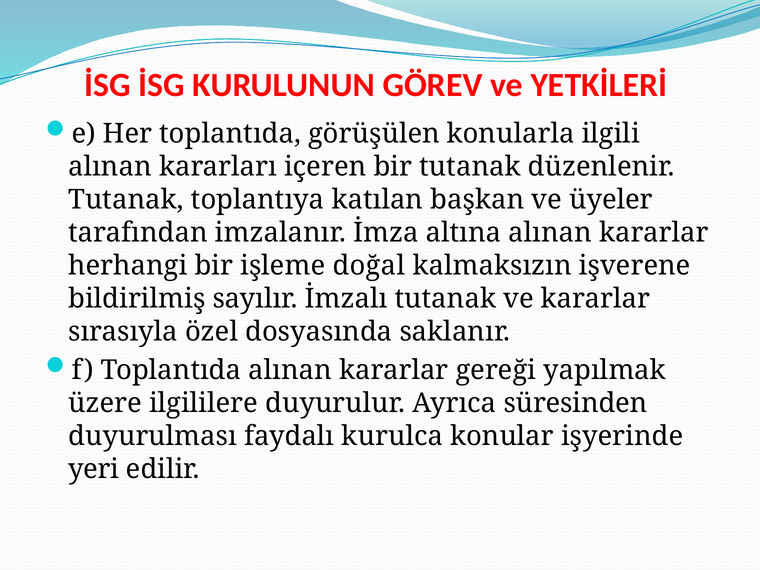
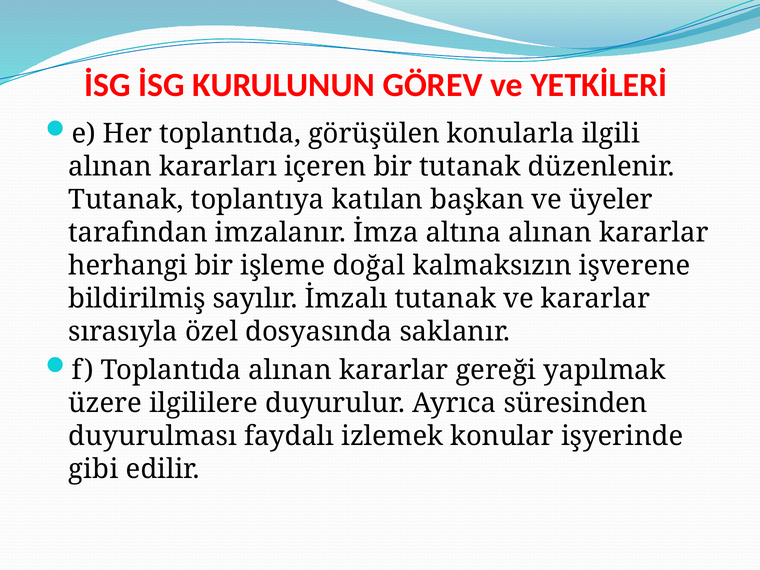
kurulca: kurulca -> izlemek
yeri: yeri -> gibi
